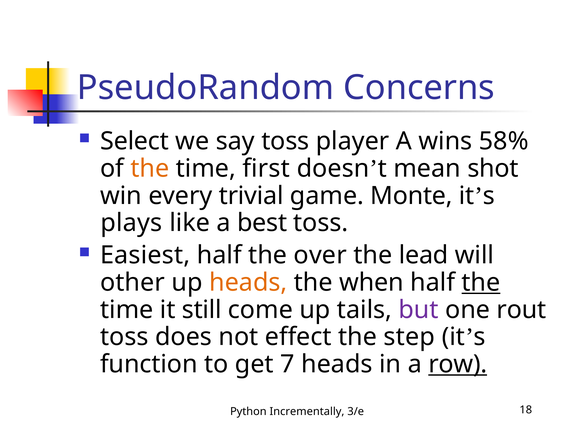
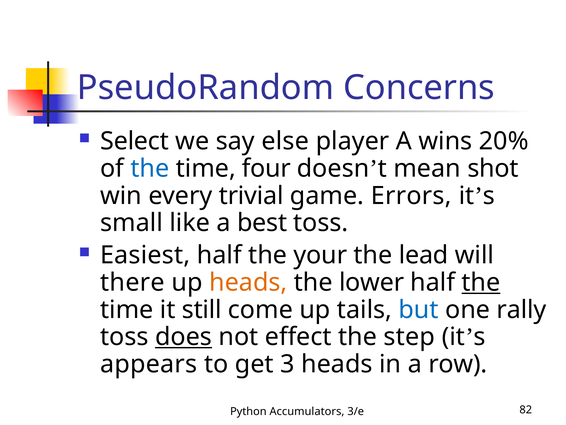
say toss: toss -> else
58%: 58% -> 20%
the at (150, 168) colour: orange -> blue
first: first -> four
Monte: Monte -> Errors
plays: plays -> small
over: over -> your
other: other -> there
when: when -> lower
but colour: purple -> blue
rout: rout -> rally
does underline: none -> present
function: function -> appears
7: 7 -> 3
row underline: present -> none
Incrementally: Incrementally -> Accumulators
18: 18 -> 82
